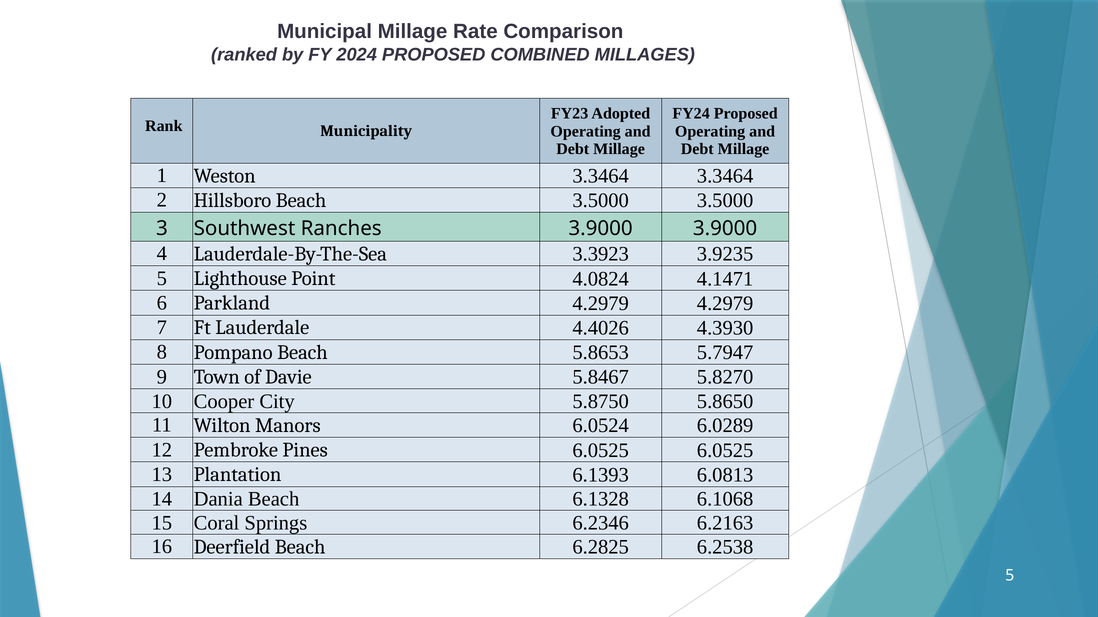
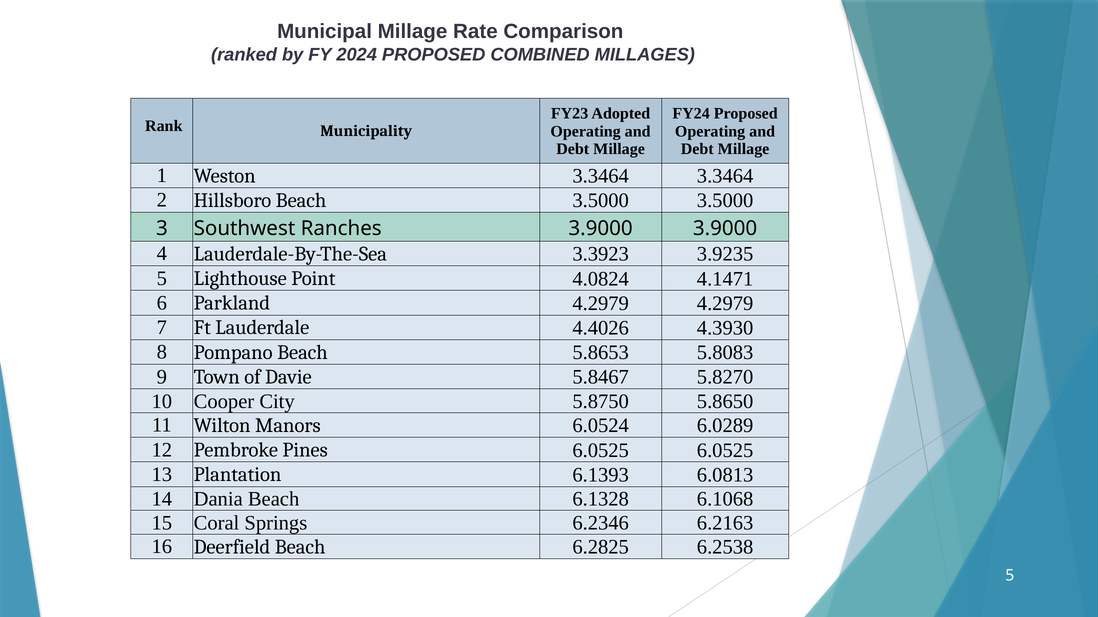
5.7947: 5.7947 -> 5.8083
